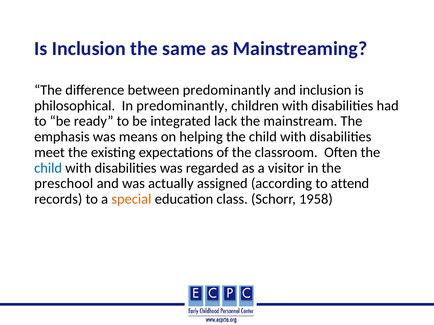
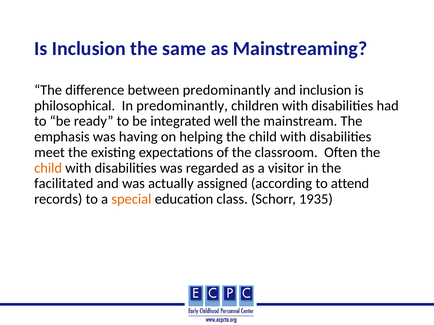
lack: lack -> well
means: means -> having
child at (48, 168) colour: blue -> orange
preschool: preschool -> facilitated
1958: 1958 -> 1935
